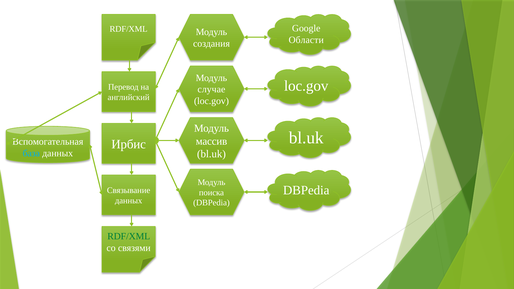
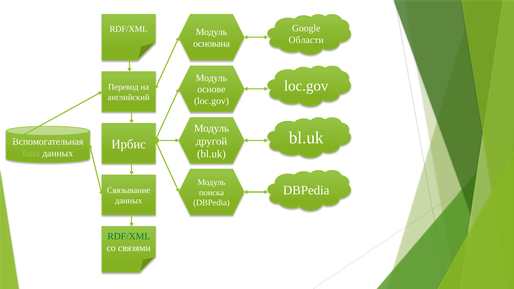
создания: создания -> основана
случае: случае -> основе
массив: массив -> другой
база colour: light blue -> light green
